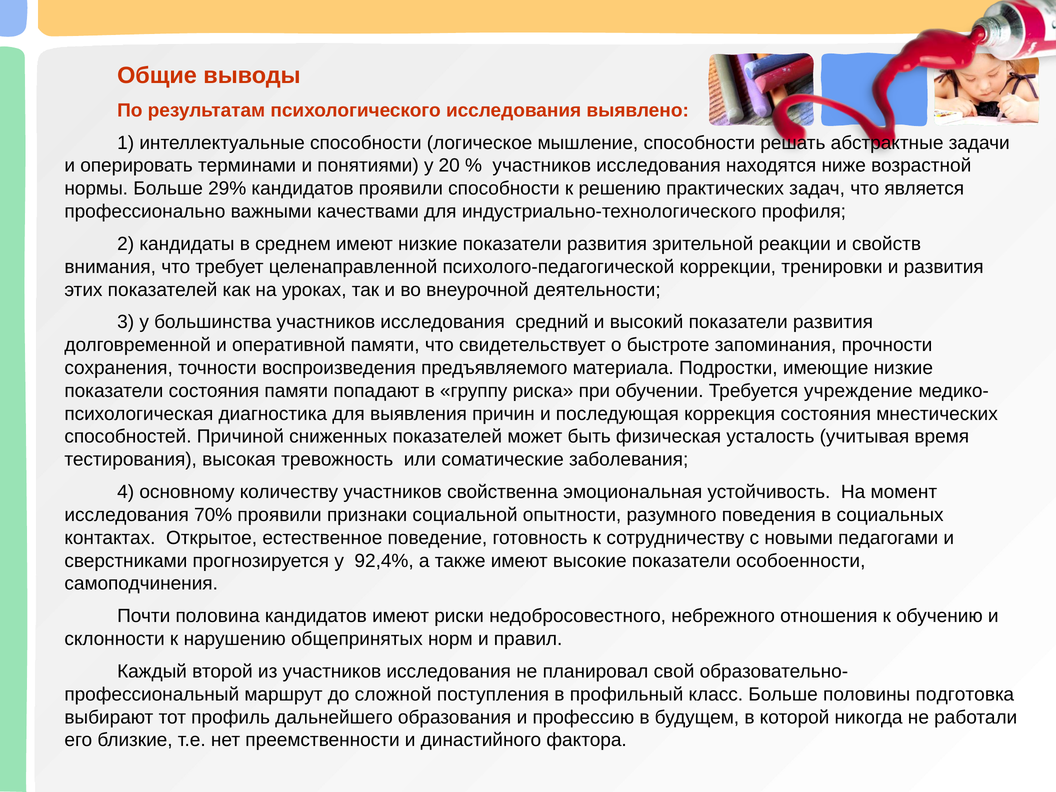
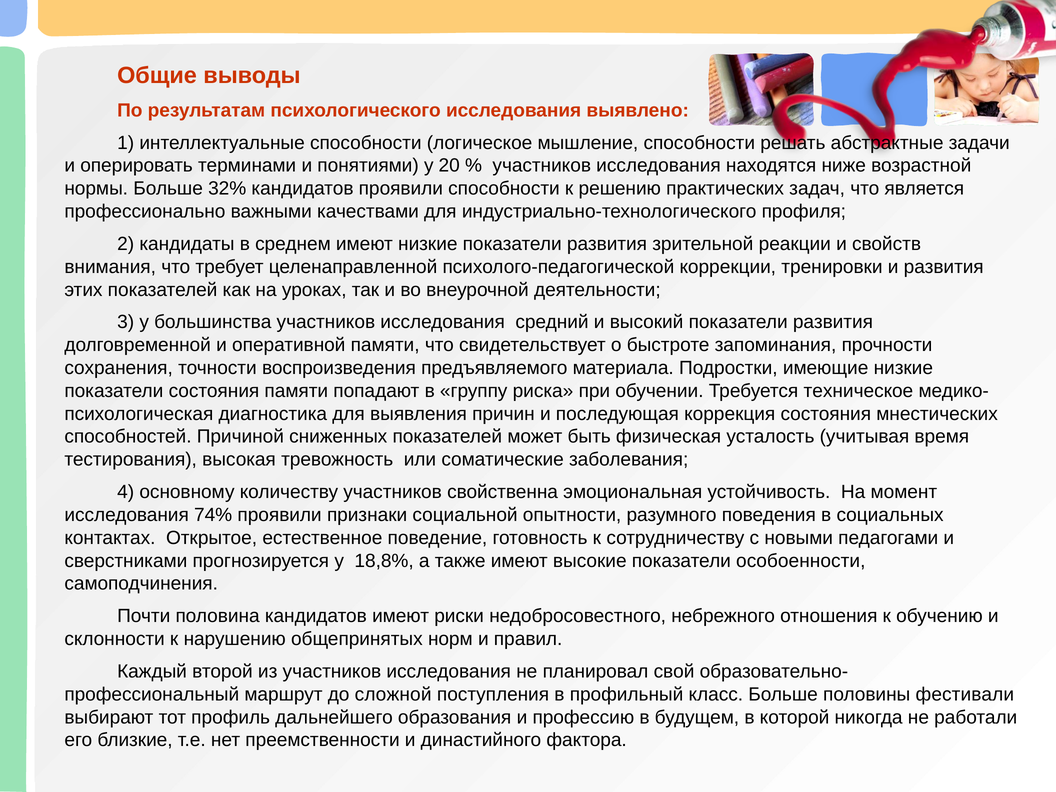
29%: 29% -> 32%
учреждение: учреждение -> техническое
70%: 70% -> 74%
92,4%: 92,4% -> 18,8%
подготовка: подготовка -> фестивали
